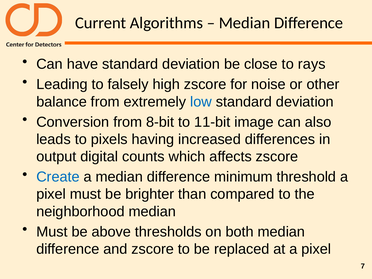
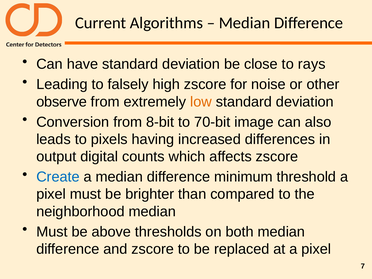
balance: balance -> observe
low colour: blue -> orange
11-bit: 11-bit -> 70-bit
